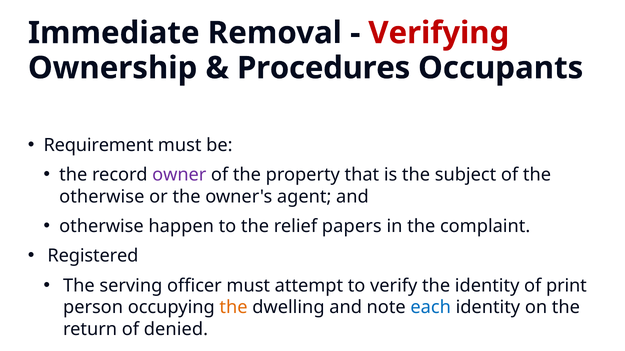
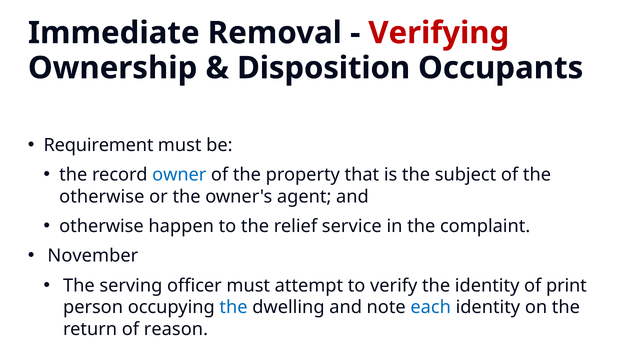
Procedures: Procedures -> Disposition
owner colour: purple -> blue
papers: papers -> service
Registered: Registered -> November
the at (234, 308) colour: orange -> blue
denied: denied -> reason
